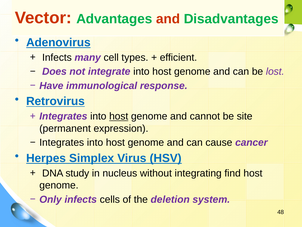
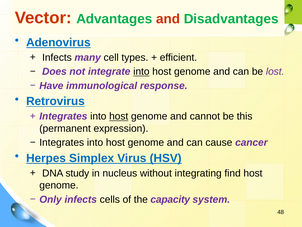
into at (141, 71) underline: none -> present
site: site -> this
deletion: deletion -> capacity
